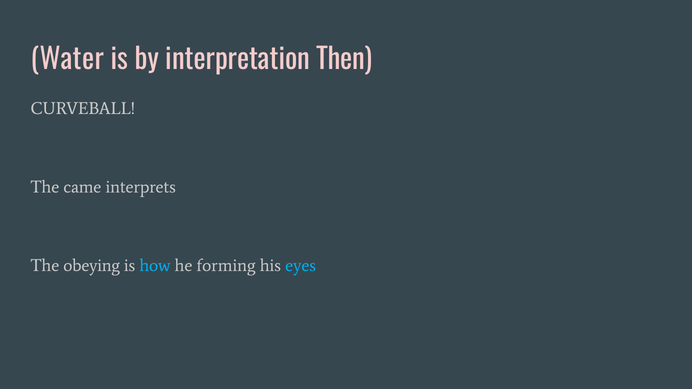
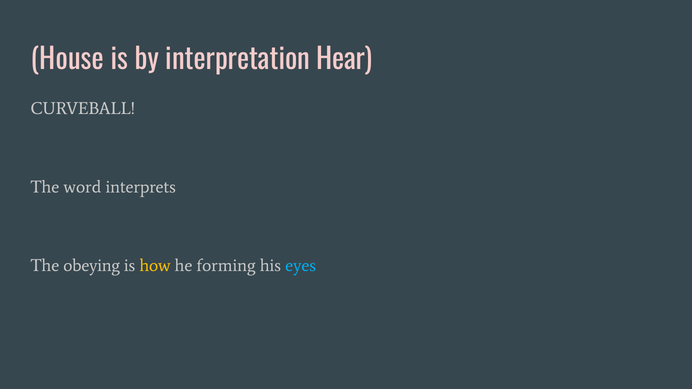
Water: Water -> House
Then: Then -> Hear
came: came -> word
how colour: light blue -> yellow
